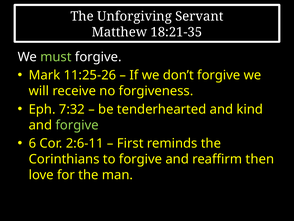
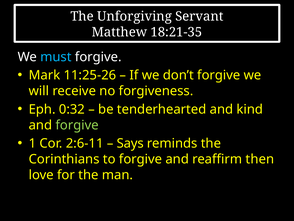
must colour: light green -> light blue
7:32: 7:32 -> 0:32
6: 6 -> 1
First: First -> Says
